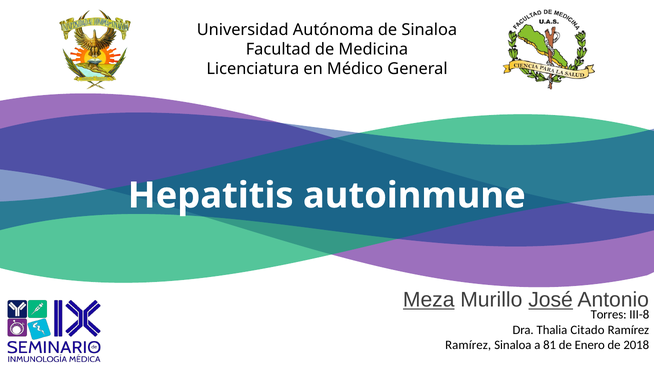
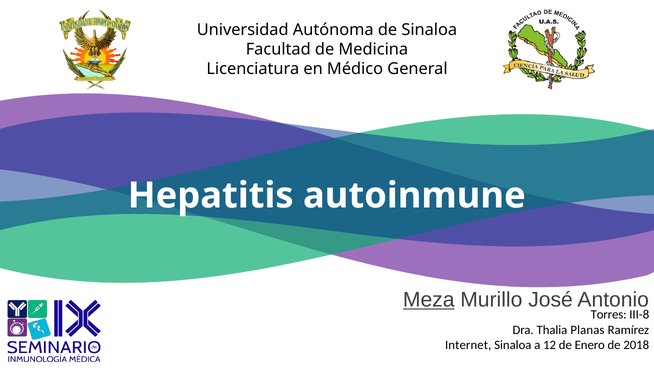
José underline: present -> none
Citado: Citado -> Planas
Ramírez at (468, 345): Ramírez -> Internet
81: 81 -> 12
